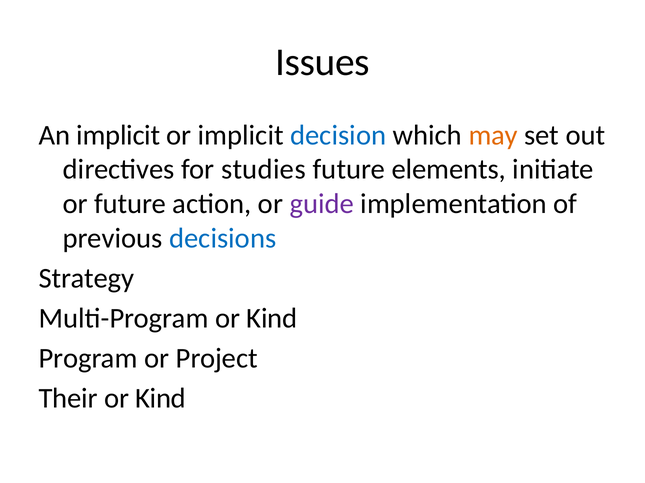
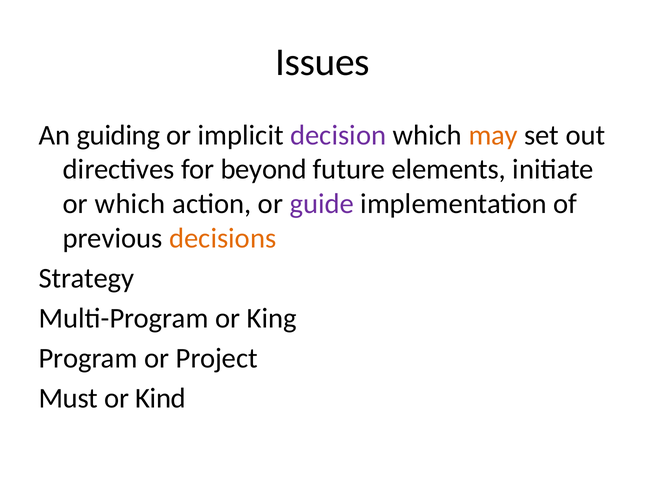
An implicit: implicit -> guiding
decision colour: blue -> purple
studies: studies -> beyond
or future: future -> which
decisions colour: blue -> orange
Multi-Program or Kind: Kind -> King
Their: Their -> Must
